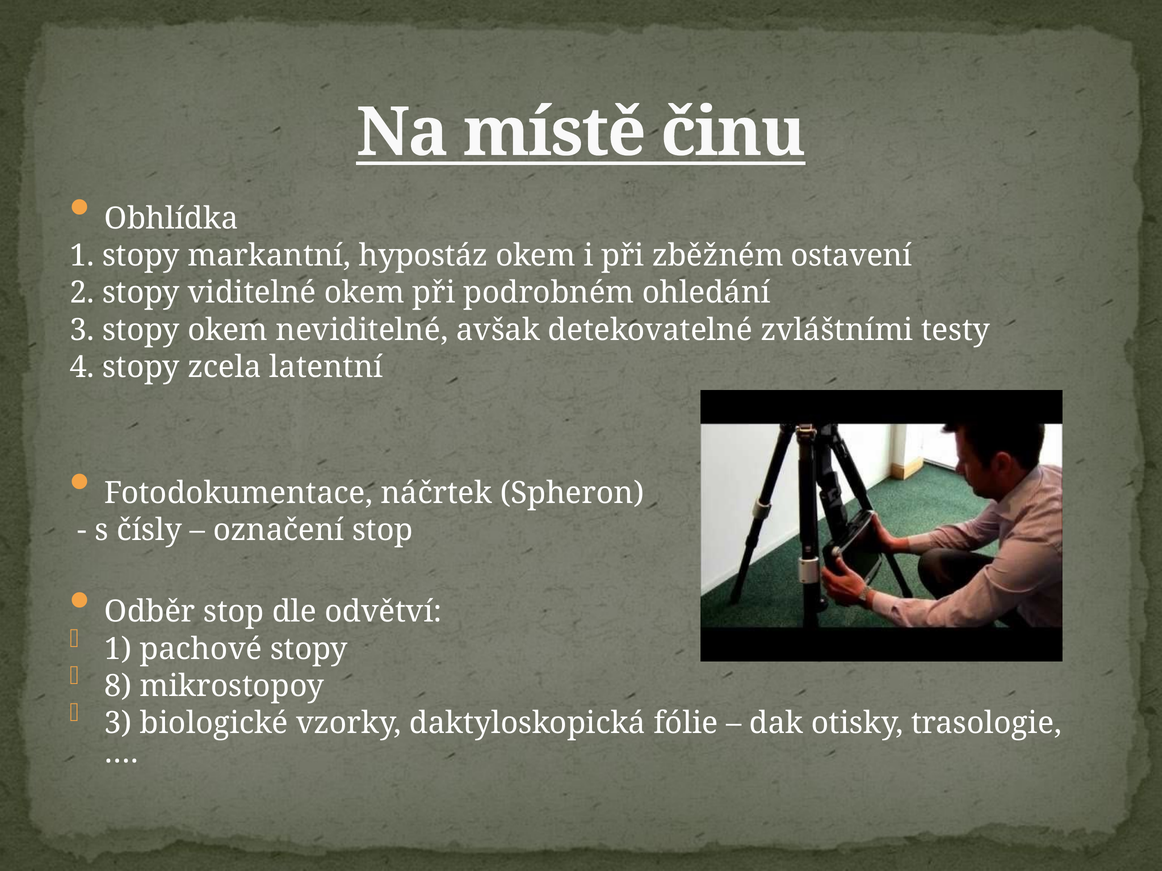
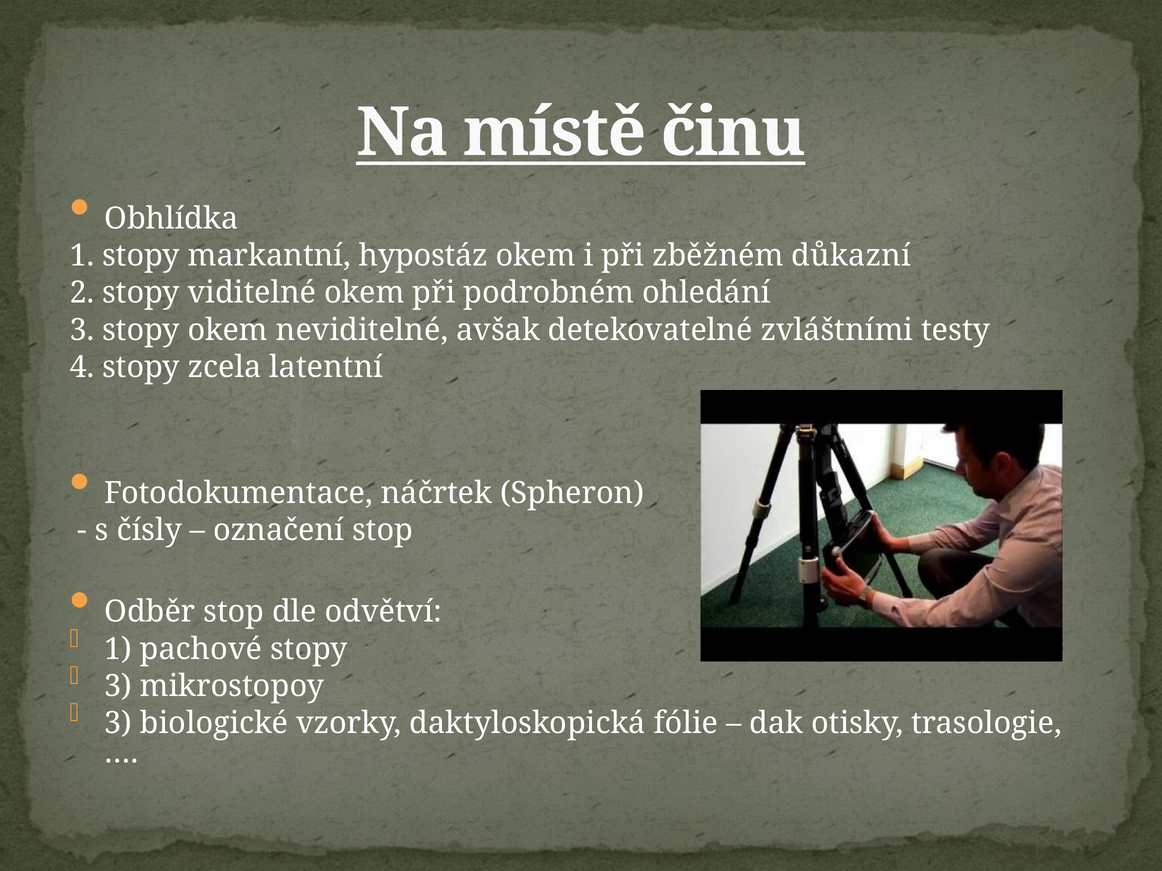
ostavení: ostavení -> důkazní
8 at (118, 687): 8 -> 3
